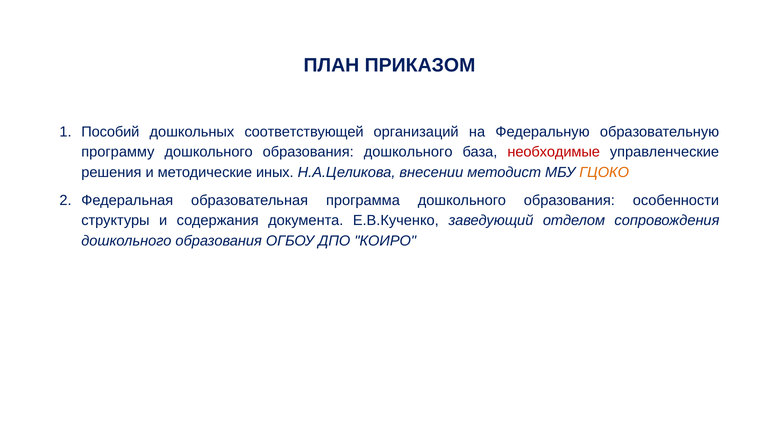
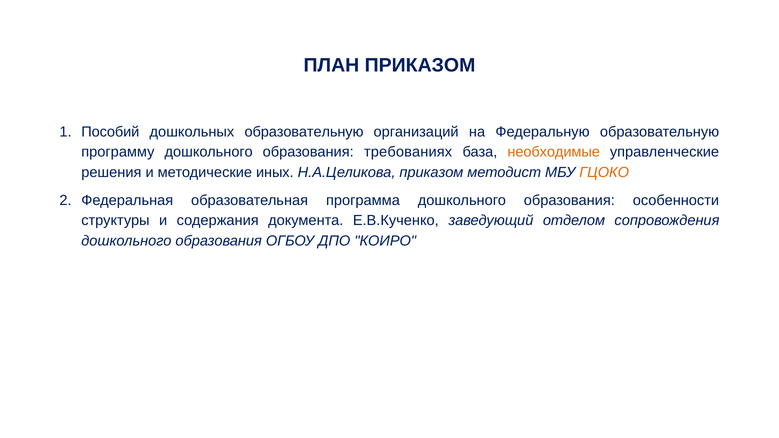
дошкольных соответствующей: соответствующей -> образовательную
образования дошкольного: дошкольного -> требованиях
необходимые colour: red -> orange
Н.А.Целикова внесении: внесении -> приказом
